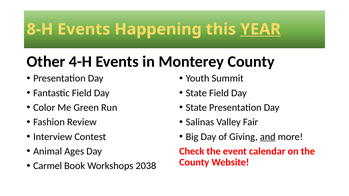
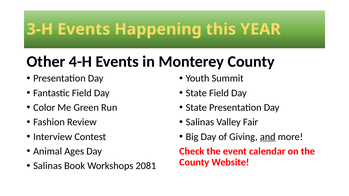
8-H: 8-H -> 3-H
YEAR underline: present -> none
Carmel at (48, 166): Carmel -> Salinas
2038: 2038 -> 2081
